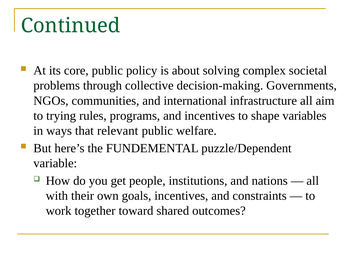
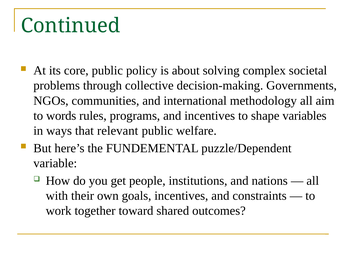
infrastructure: infrastructure -> methodology
trying: trying -> words
